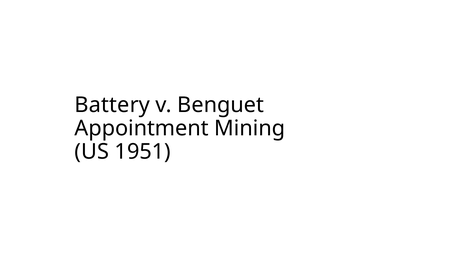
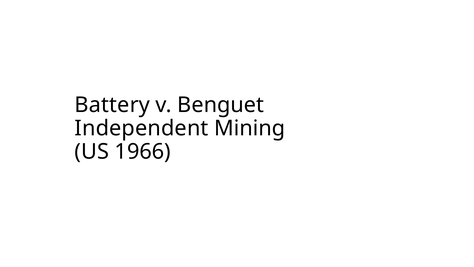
Appointment: Appointment -> Independent
1951: 1951 -> 1966
